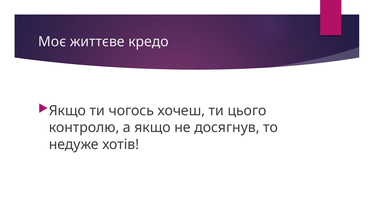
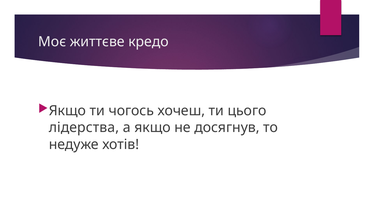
контролю: контролю -> лідерства
